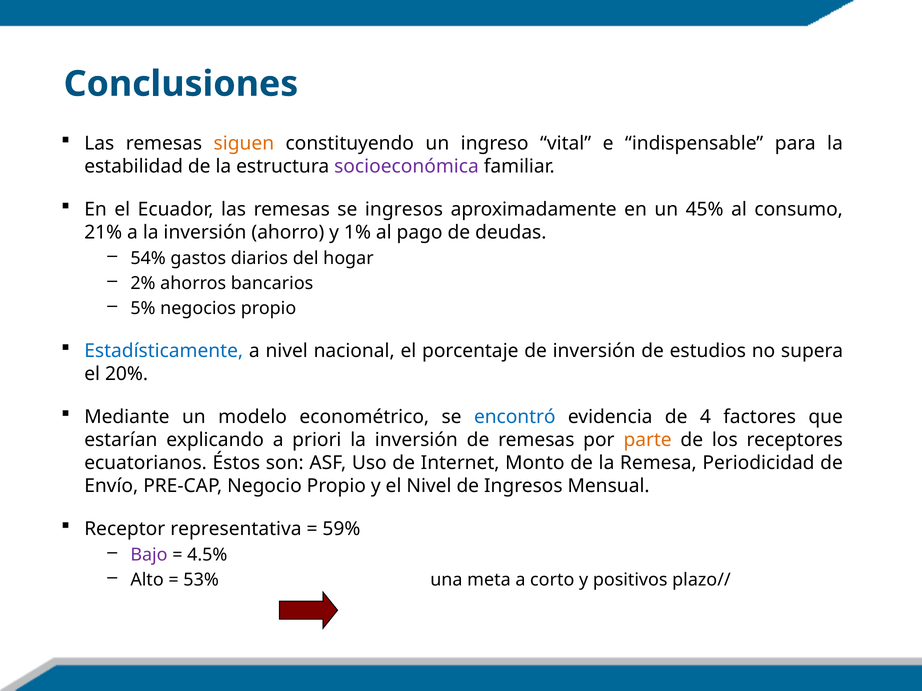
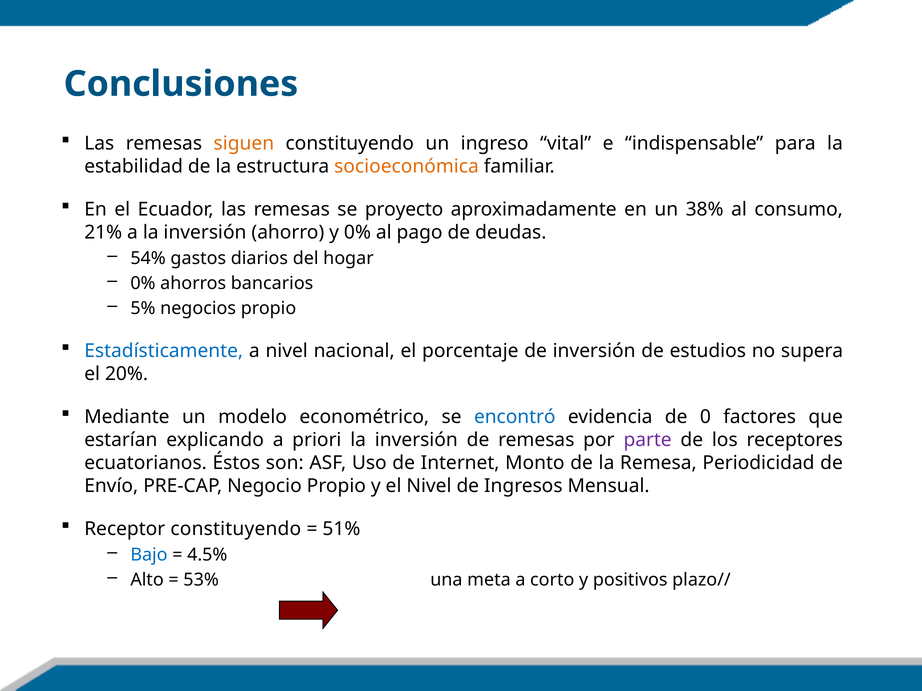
socioeconómica colour: purple -> orange
se ingresos: ingresos -> proyecto
45%: 45% -> 38%
y 1%: 1% -> 0%
2% at (143, 284): 2% -> 0%
4: 4 -> 0
parte colour: orange -> purple
Receptor representativa: representativa -> constituyendo
59%: 59% -> 51%
Bajo colour: purple -> blue
